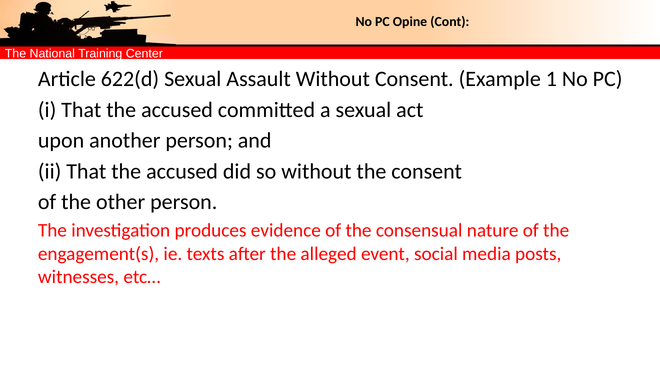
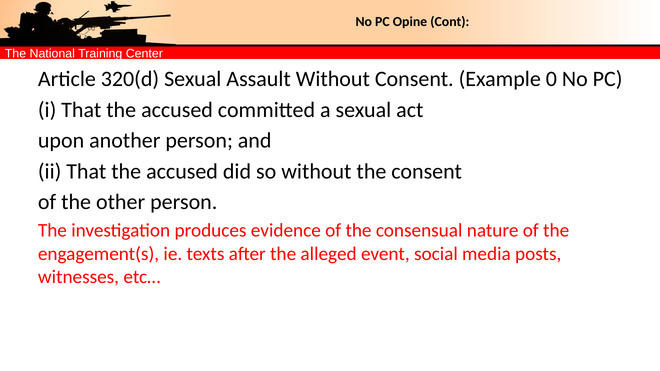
622(d: 622(d -> 320(d
1: 1 -> 0
